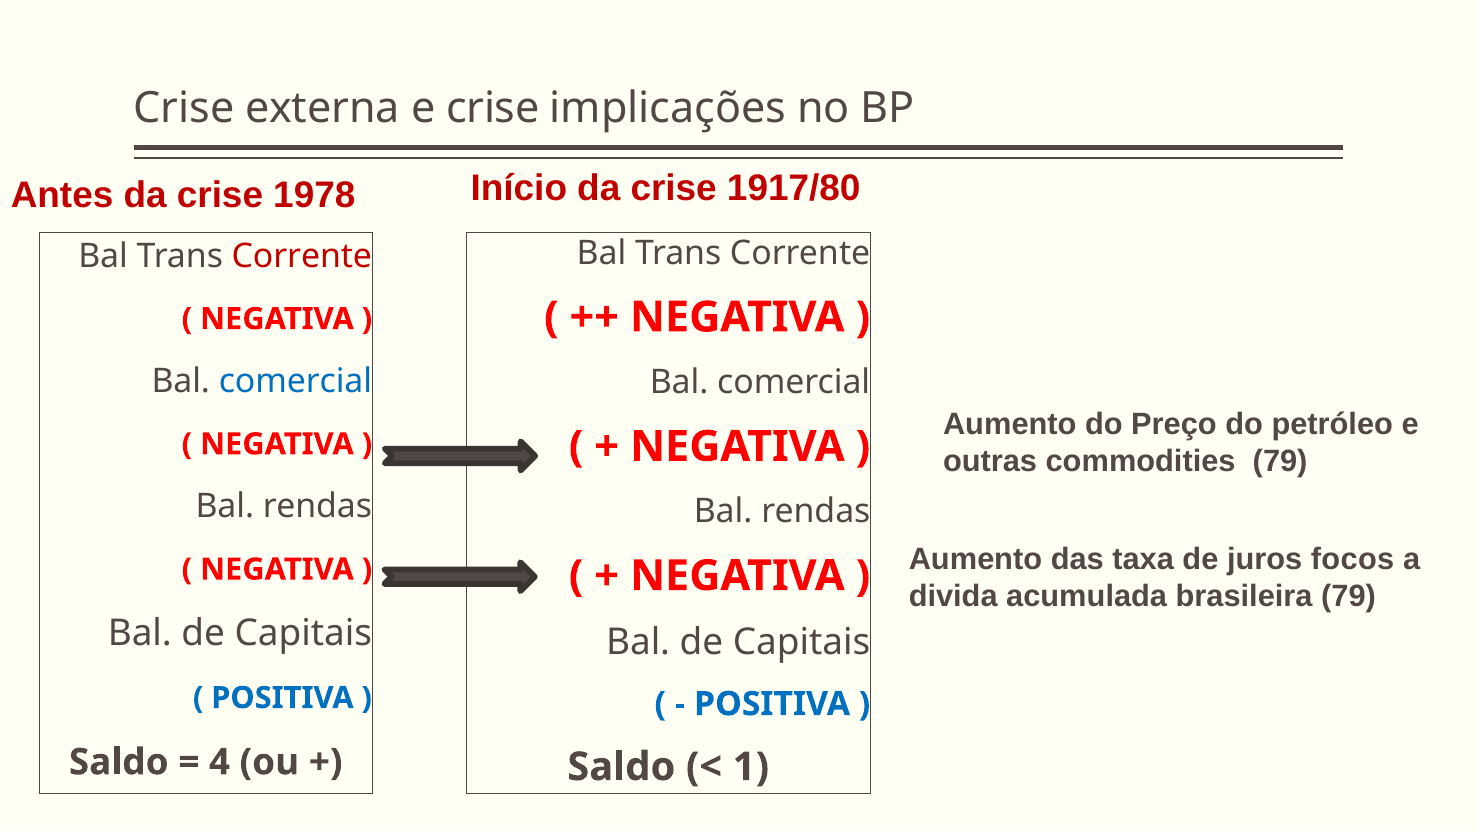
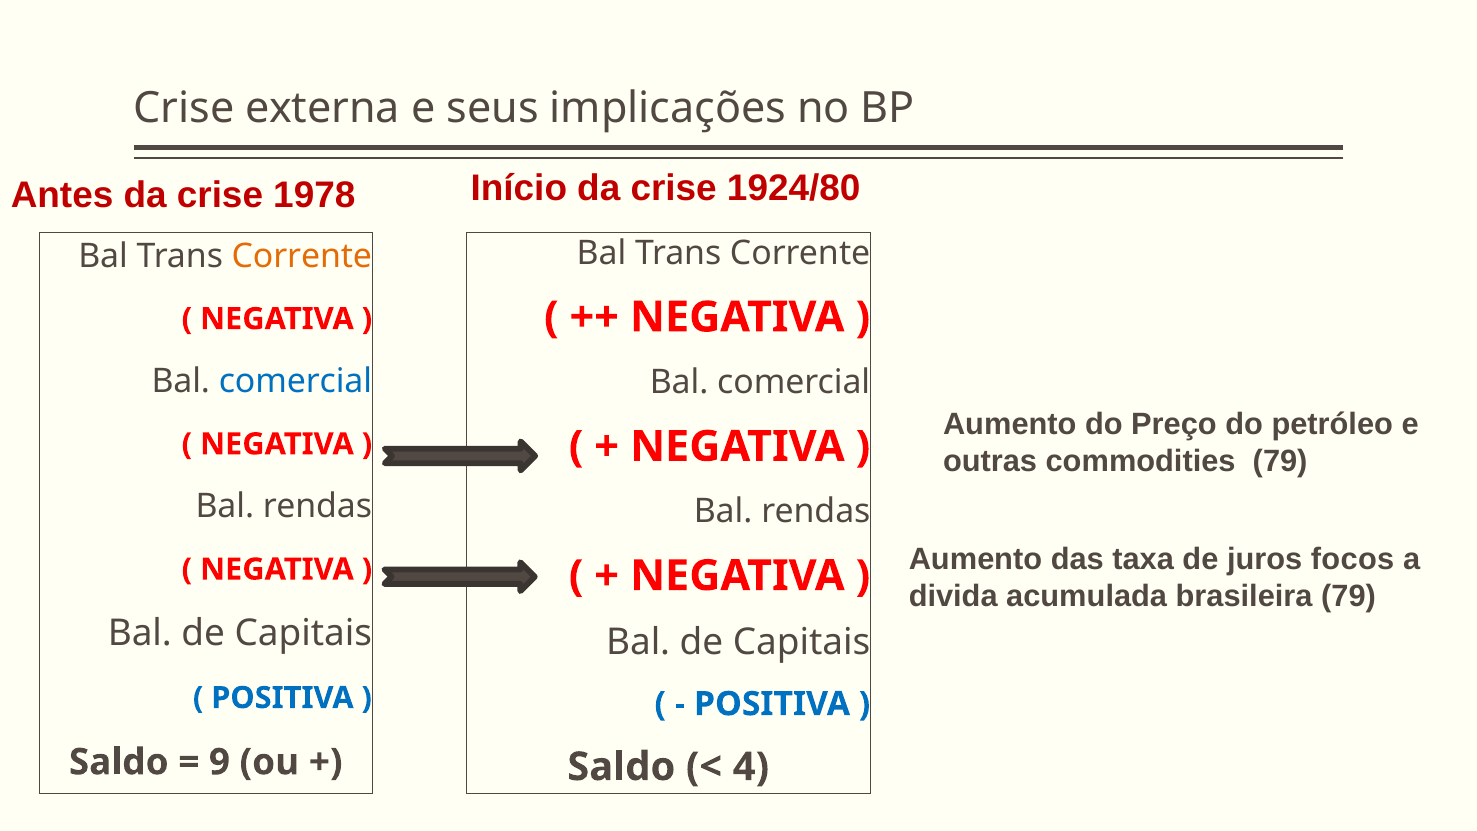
e crise: crise -> seus
1917/80: 1917/80 -> 1924/80
Corrente at (302, 256) colour: red -> orange
4: 4 -> 9
1: 1 -> 4
